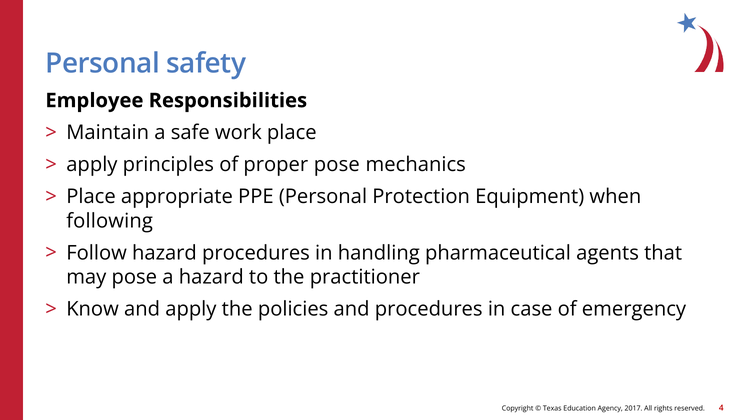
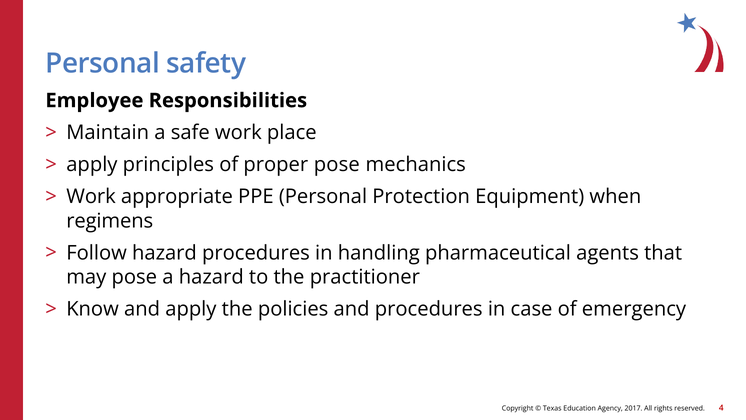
Place at (91, 196): Place -> Work
following: following -> regimens
